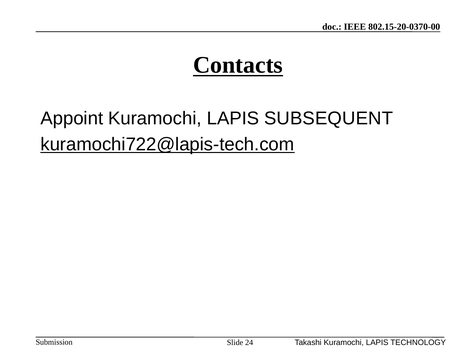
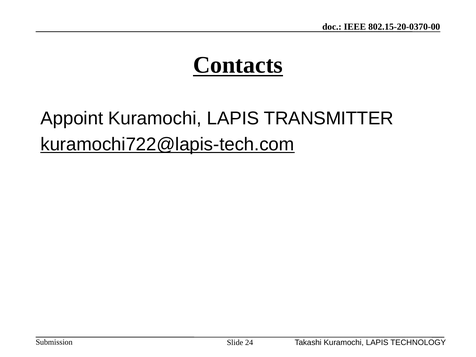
SUBSEQUENT: SUBSEQUENT -> TRANSMITTER
